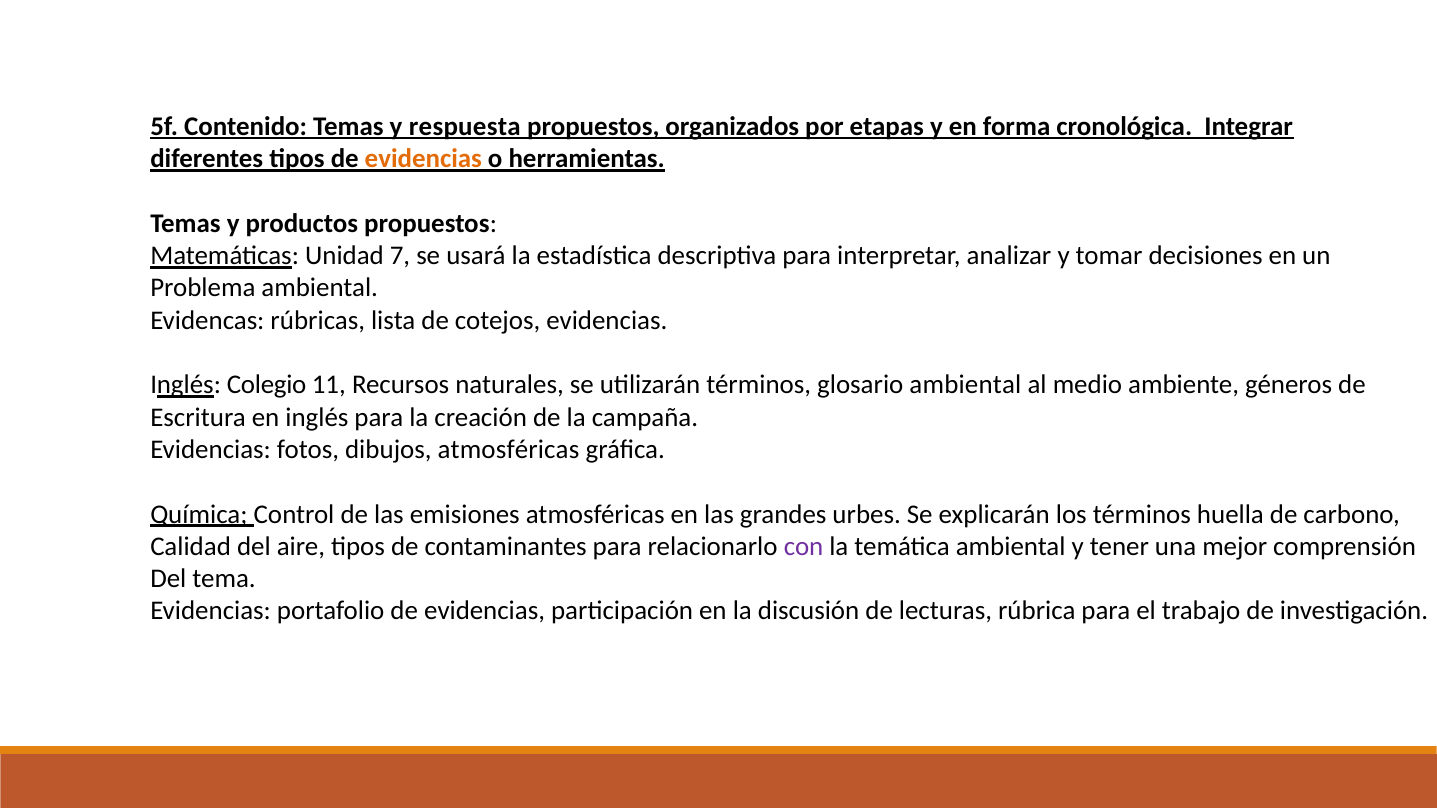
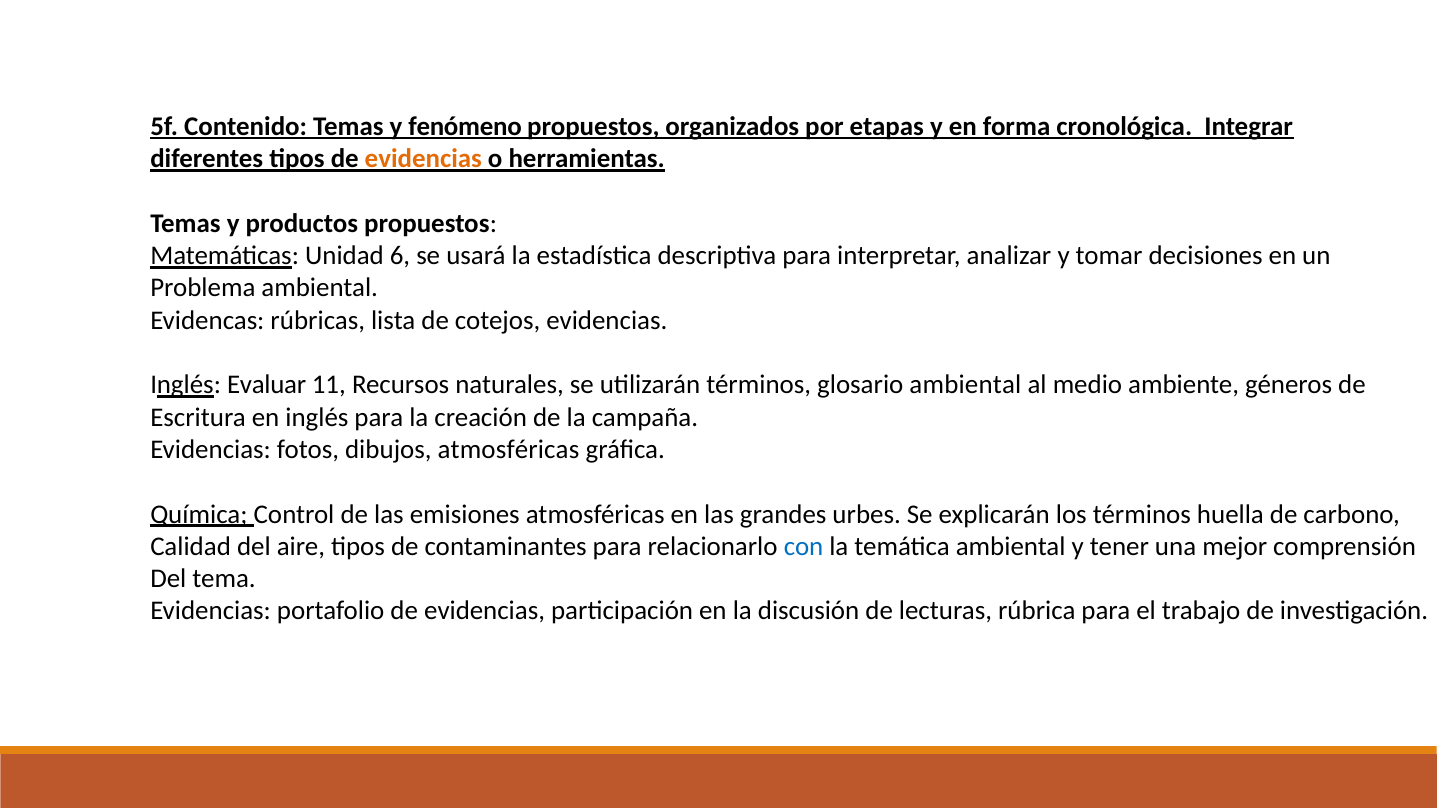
respuesta: respuesta -> fenómeno
7: 7 -> 6
Colegio: Colegio -> Evaluar
con colour: purple -> blue
